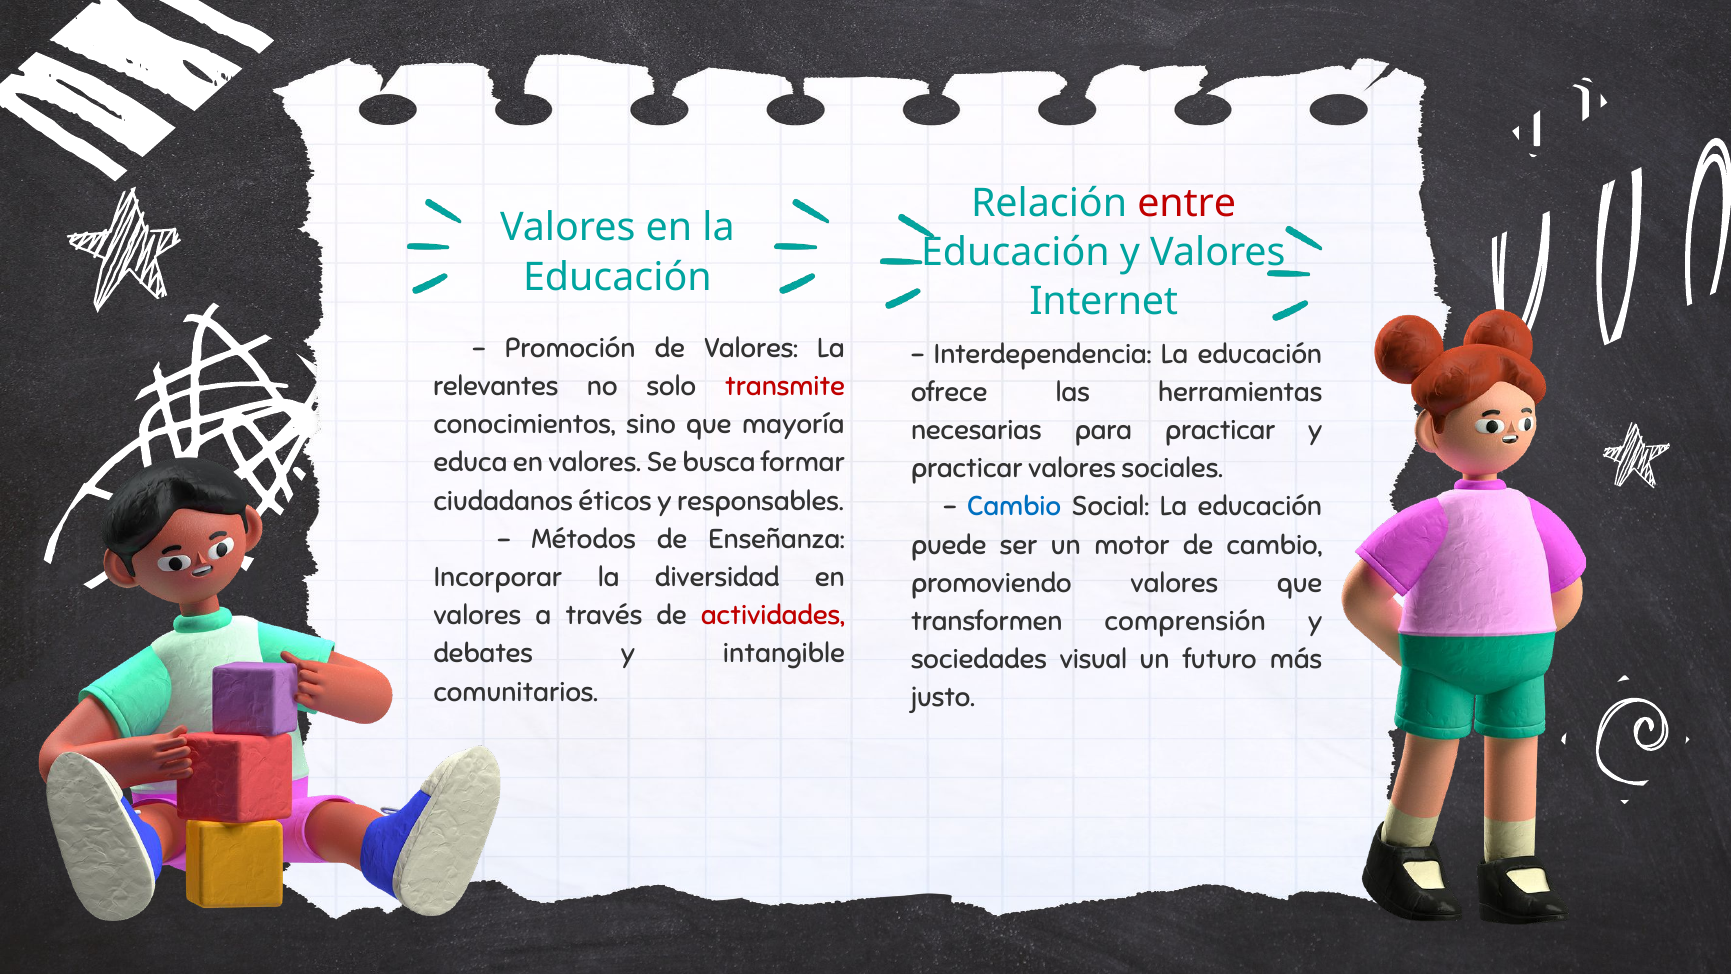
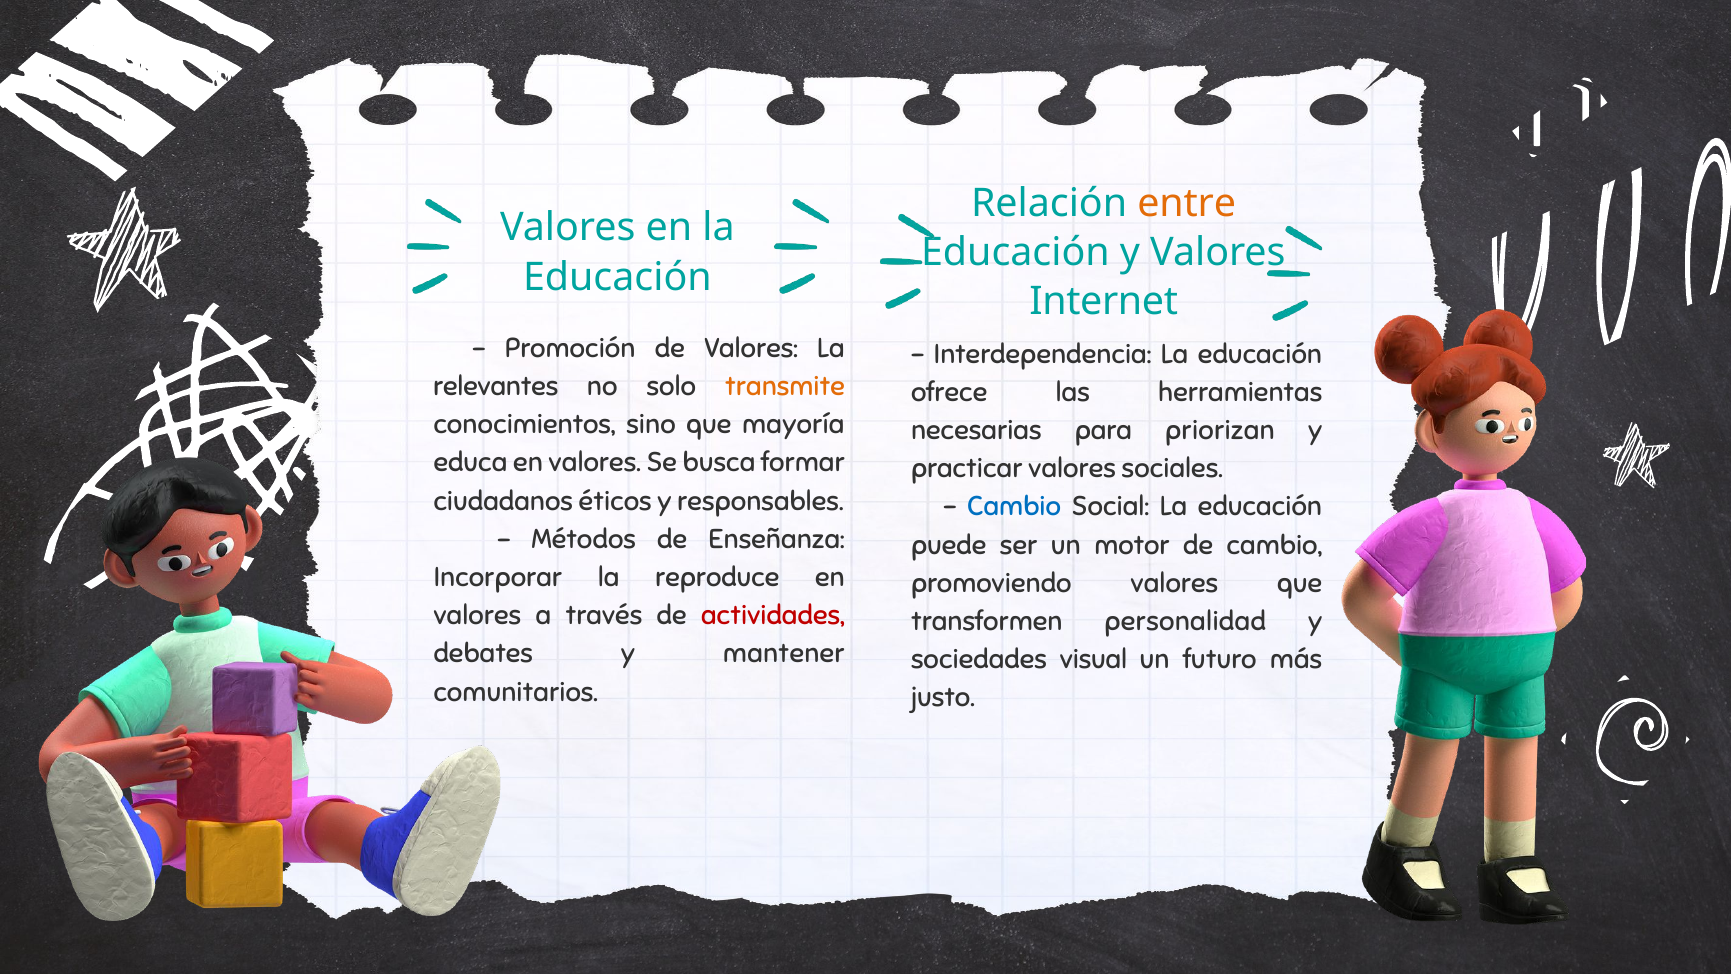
entre colour: red -> orange
transmite colour: red -> orange
para practicar: practicar -> priorizan
diversidad: diversidad -> reproduce
comprensión: comprensión -> personalidad
intangible: intangible -> mantener
